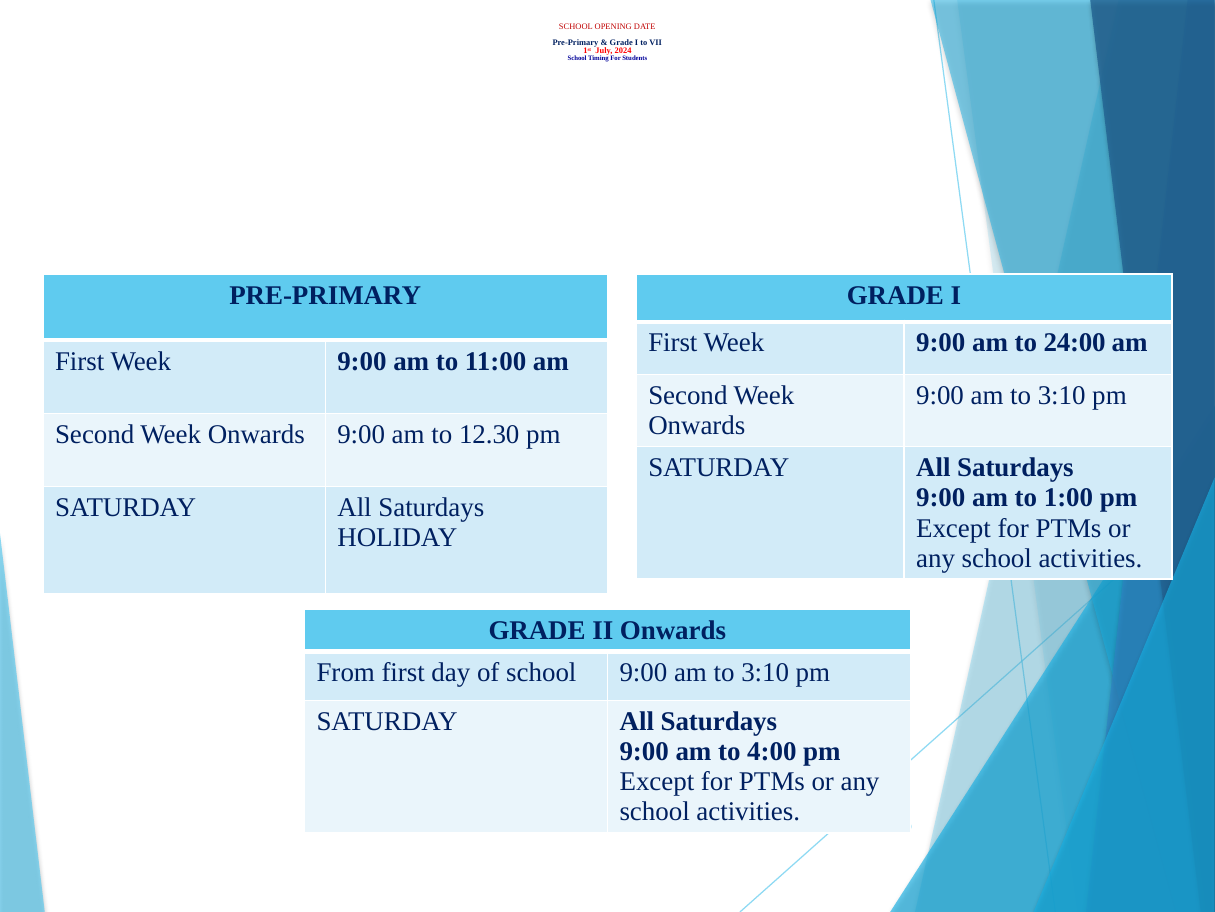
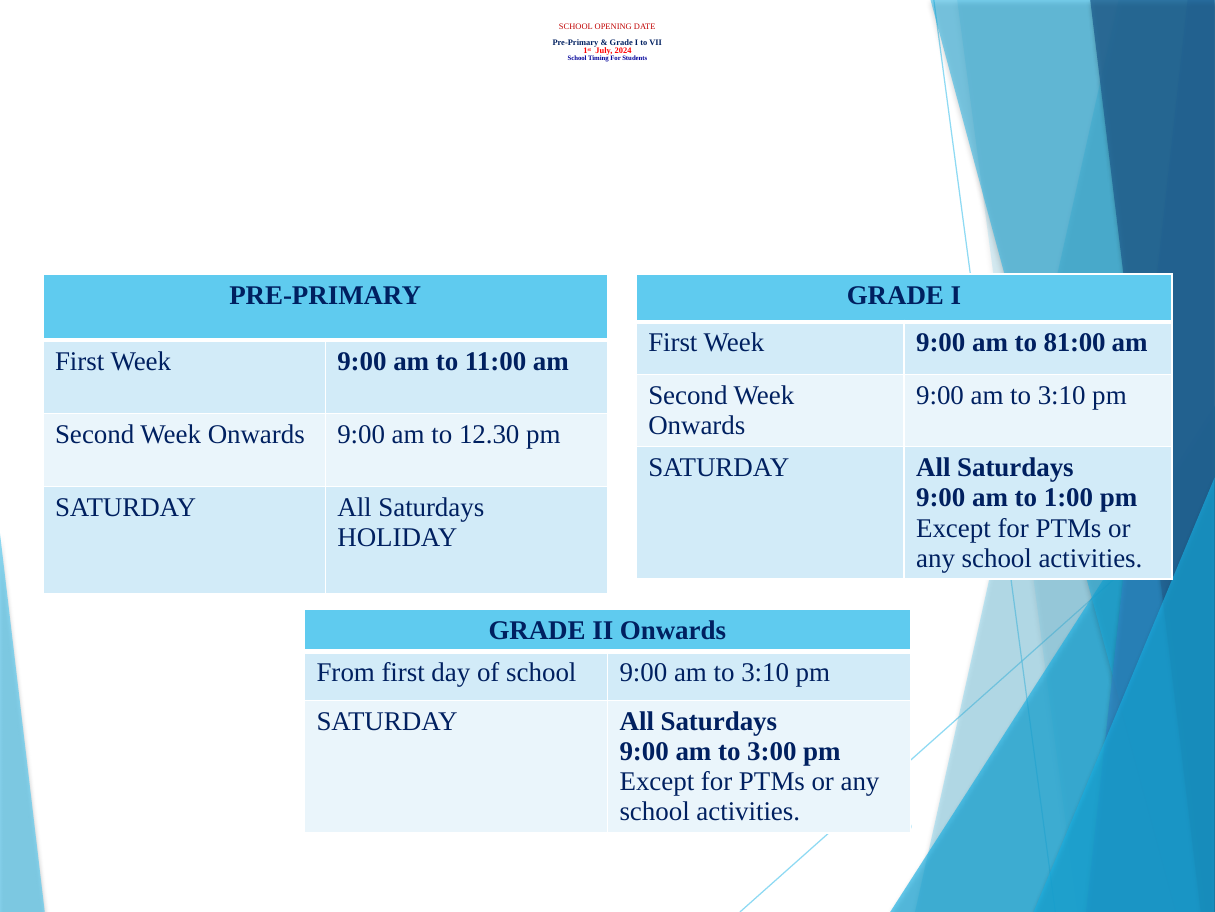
24:00: 24:00 -> 81:00
4:00: 4:00 -> 3:00
